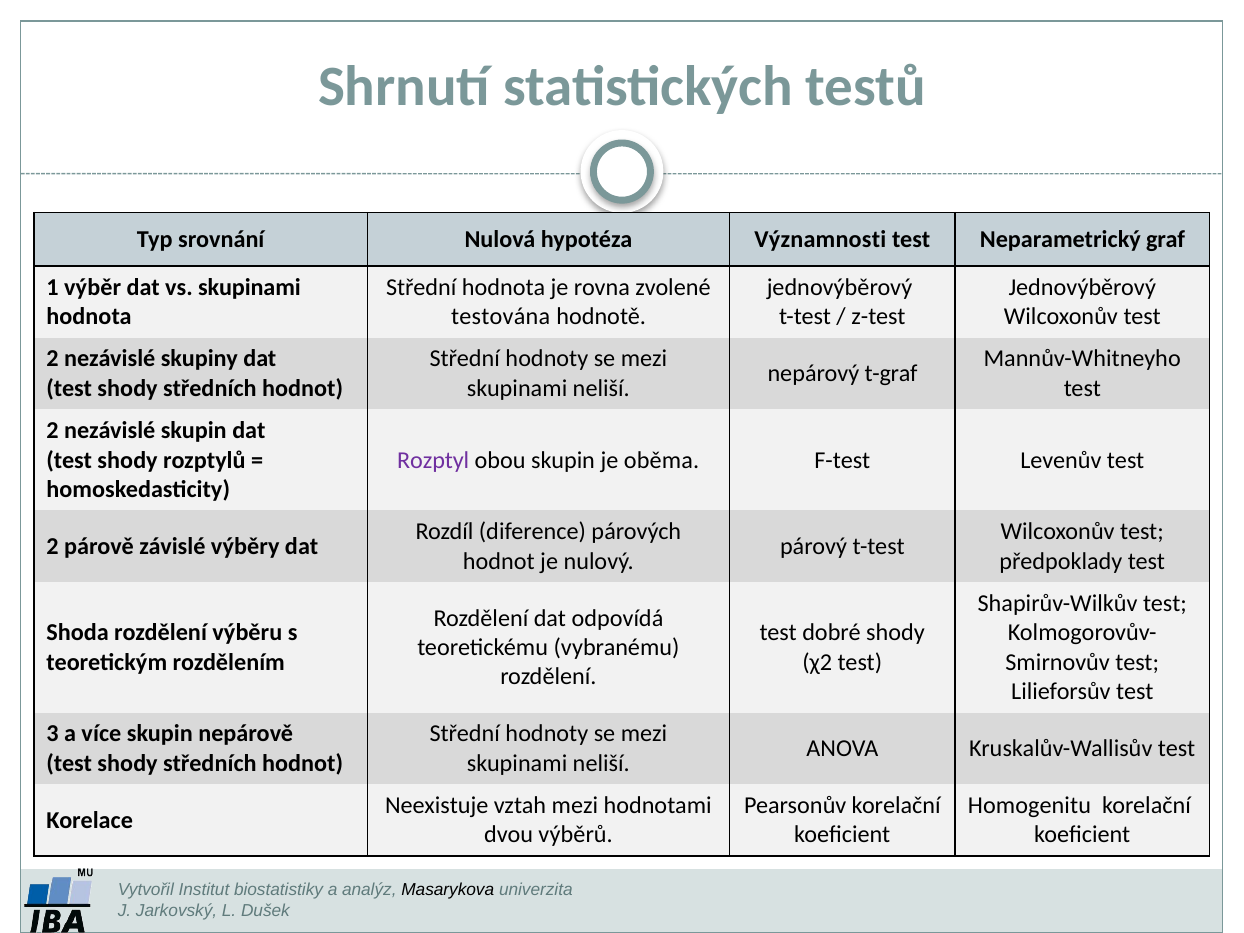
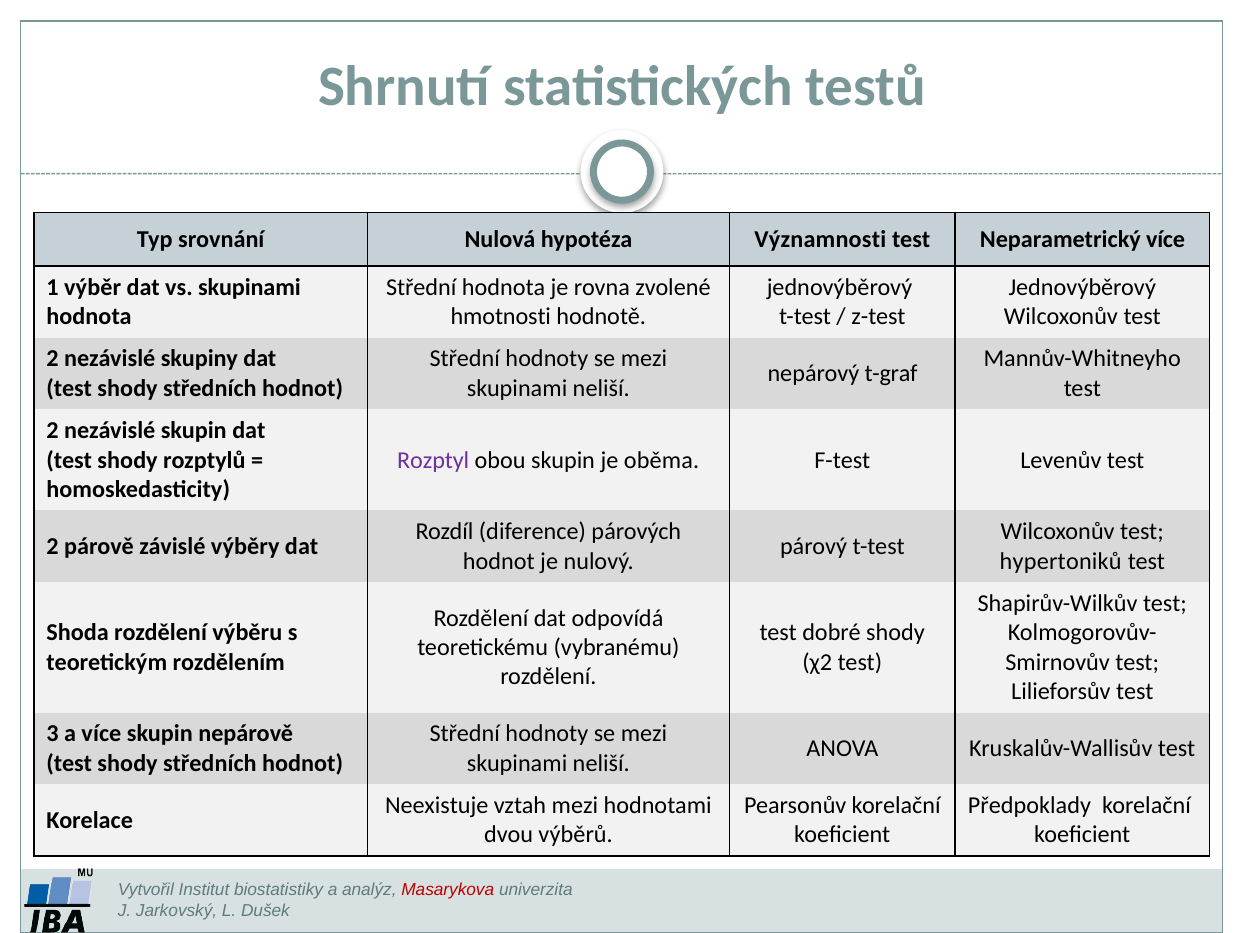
Neparametrický graf: graf -> více
testována: testována -> hmotnosti
předpoklady: předpoklady -> hypertoniků
Homogenitu: Homogenitu -> Předpoklady
Masarykova colour: black -> red
